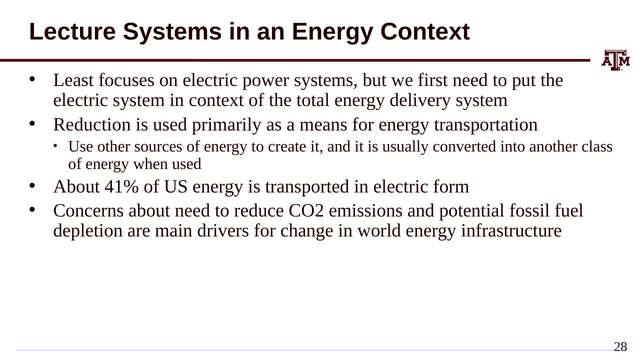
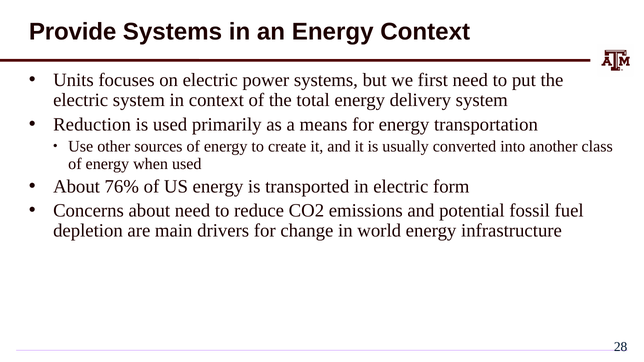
Lecture: Lecture -> Provide
Least: Least -> Units
41%: 41% -> 76%
